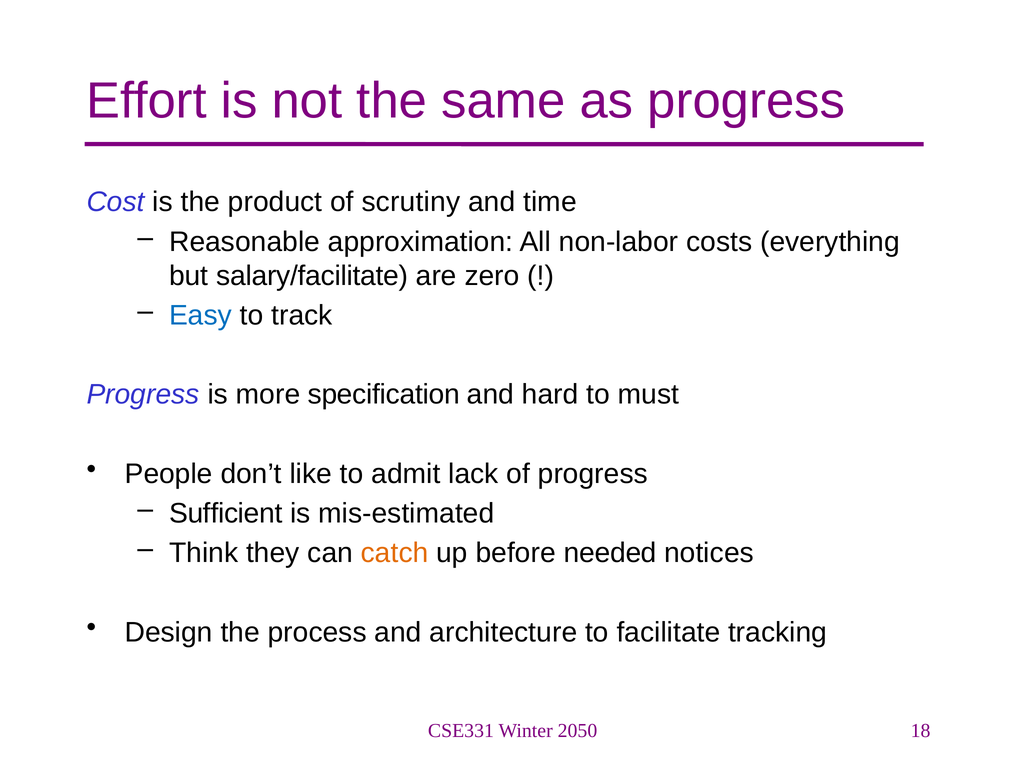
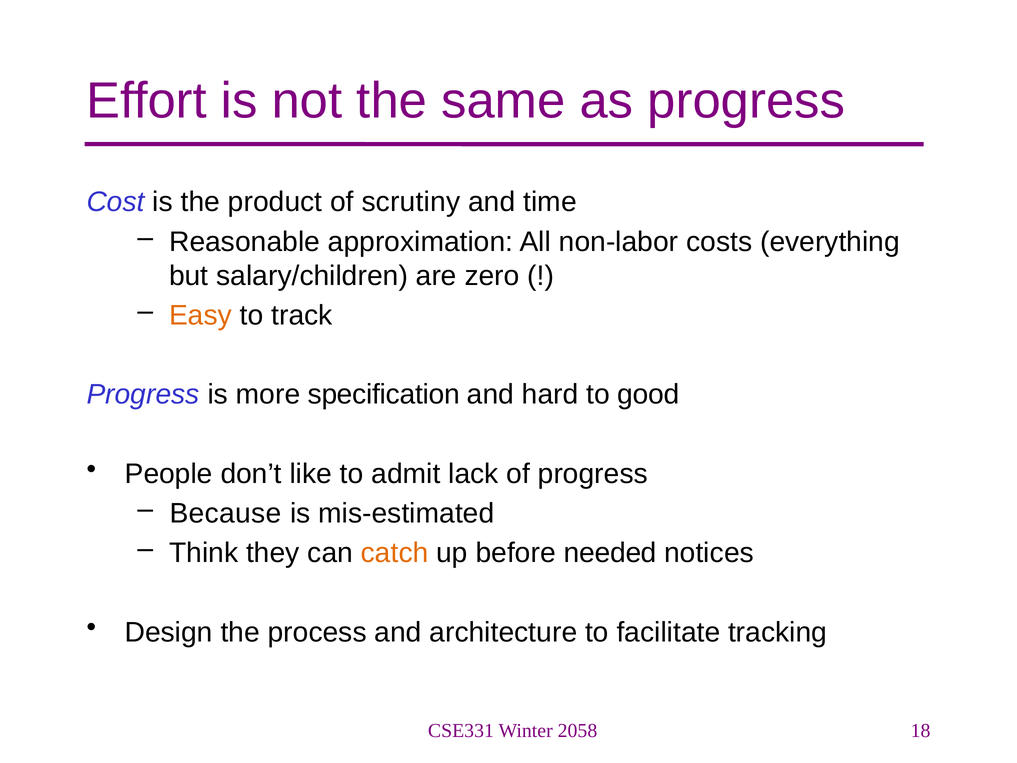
salary/facilitate: salary/facilitate -> salary/children
Easy colour: blue -> orange
must: must -> good
Sufficient: Sufficient -> Because
2050: 2050 -> 2058
